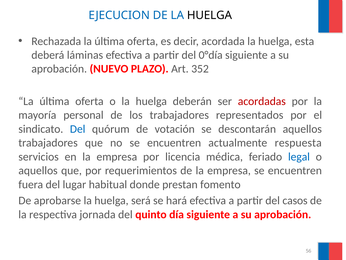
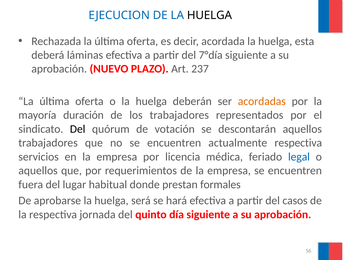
0°día: 0°día -> 7°día
352: 352 -> 237
acordadas colour: red -> orange
personal: personal -> duración
Del at (78, 129) colour: blue -> black
actualmente respuesta: respuesta -> respectiva
fomento: fomento -> formales
